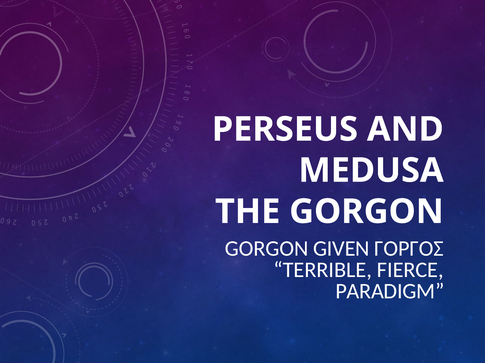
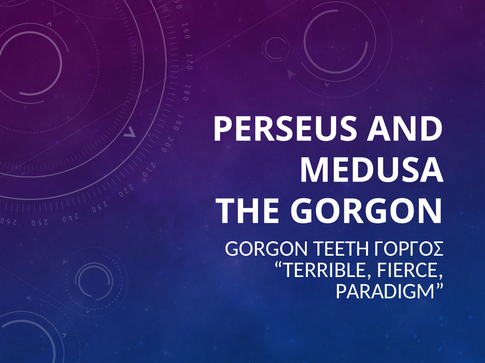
GIVEN: GIVEN -> TEETH
